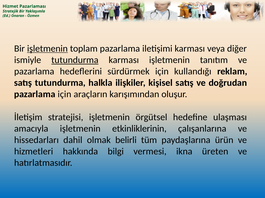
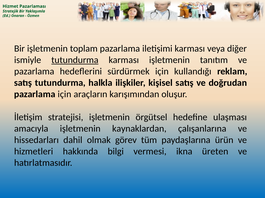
işletmenin at (47, 49) underline: present -> none
etkinliklerinin: etkinliklerinin -> kaynaklardan
belirli: belirli -> görev
